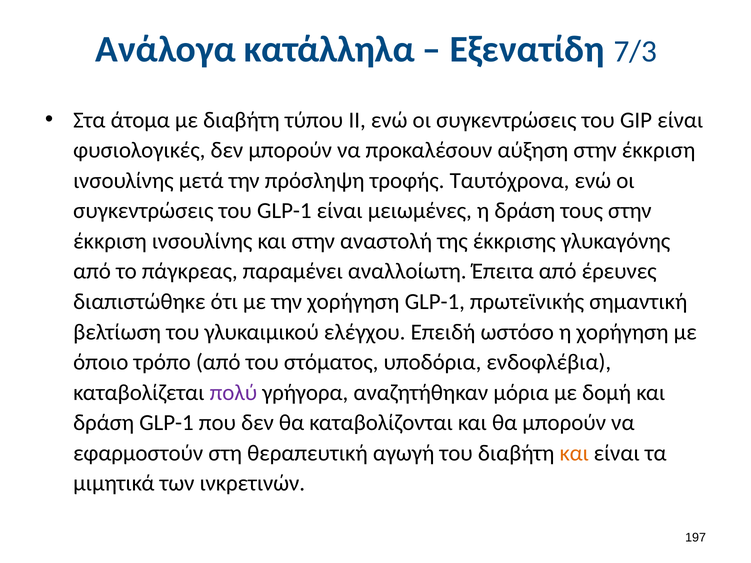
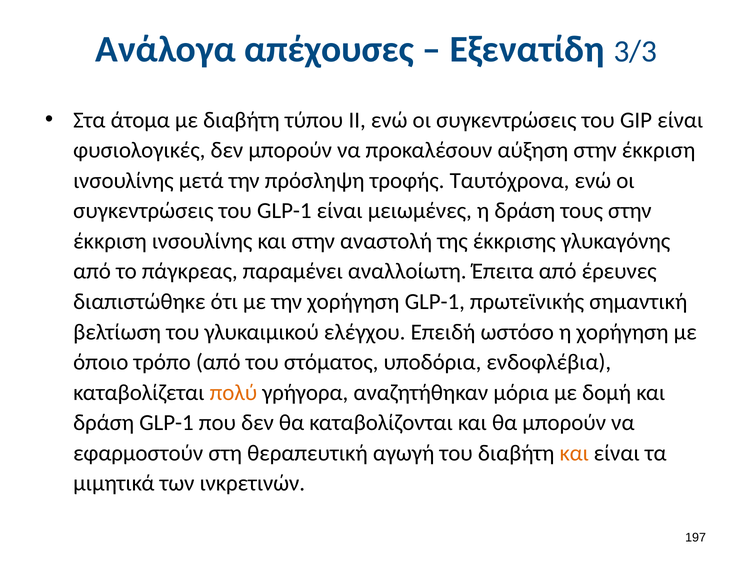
κατάλληλα: κατάλληλα -> απέχουσες
7/3: 7/3 -> 3/3
πολύ colour: purple -> orange
